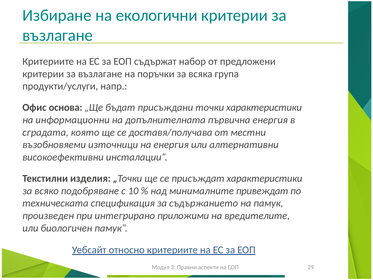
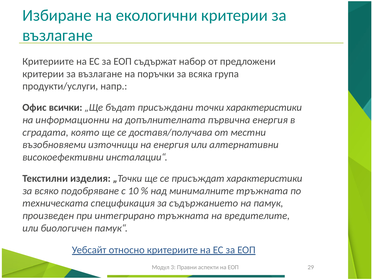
основа: основа -> всички
минималните привеждат: привеждат -> тръжната
интегрирано приложими: приложими -> тръжната
